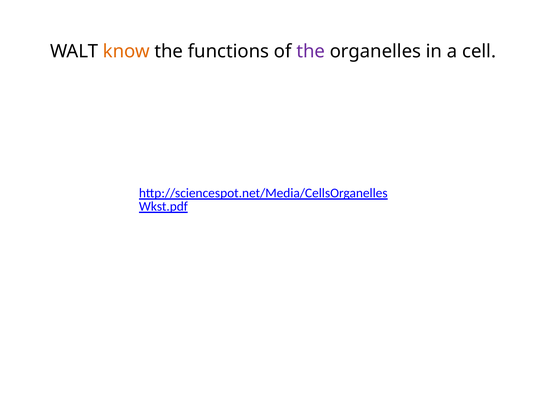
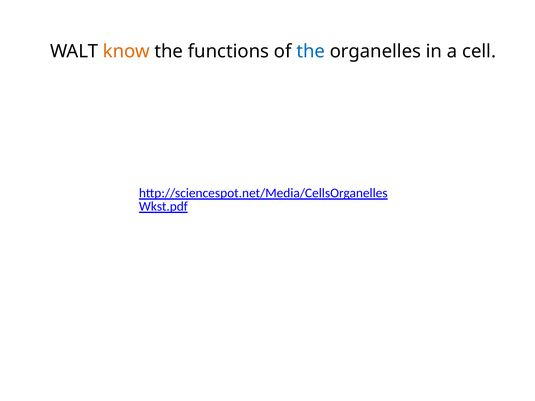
the at (311, 51) colour: purple -> blue
